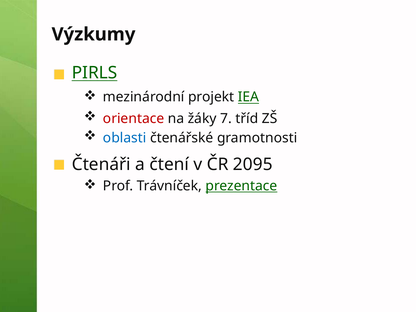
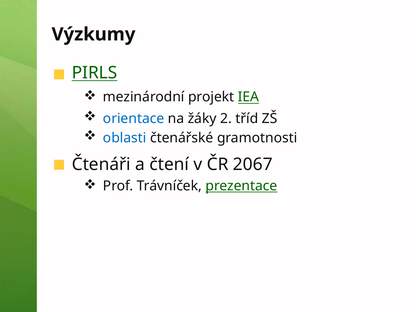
orientace colour: red -> blue
7: 7 -> 2
2095: 2095 -> 2067
